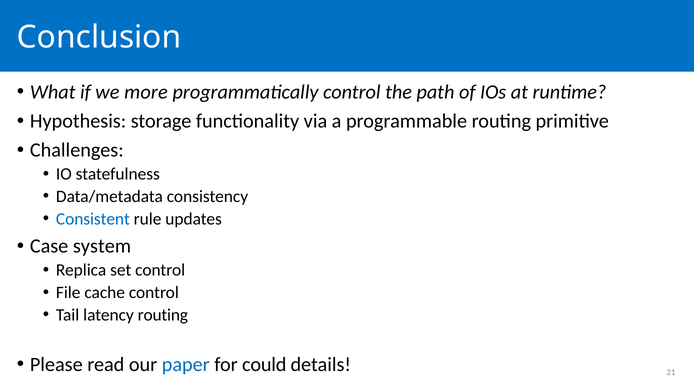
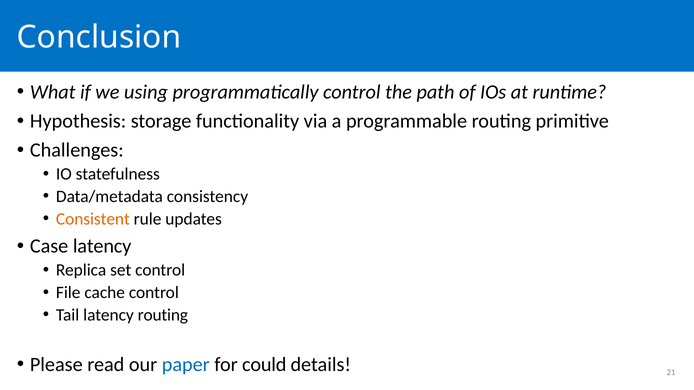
more: more -> using
Consistent colour: blue -> orange
Case system: system -> latency
